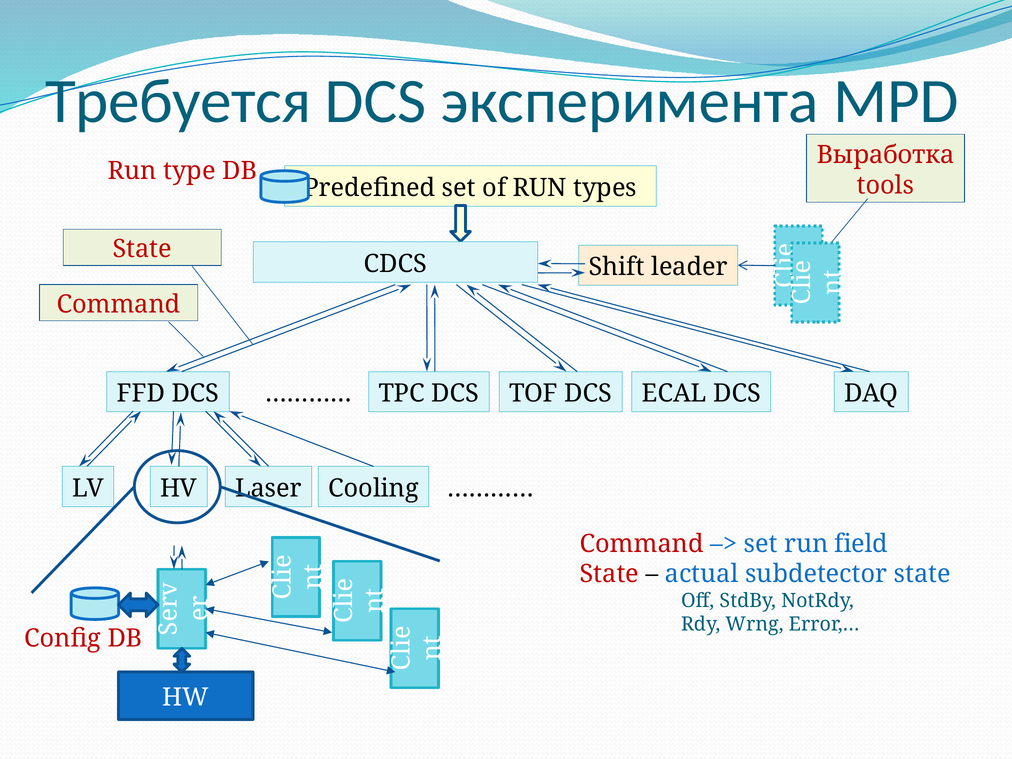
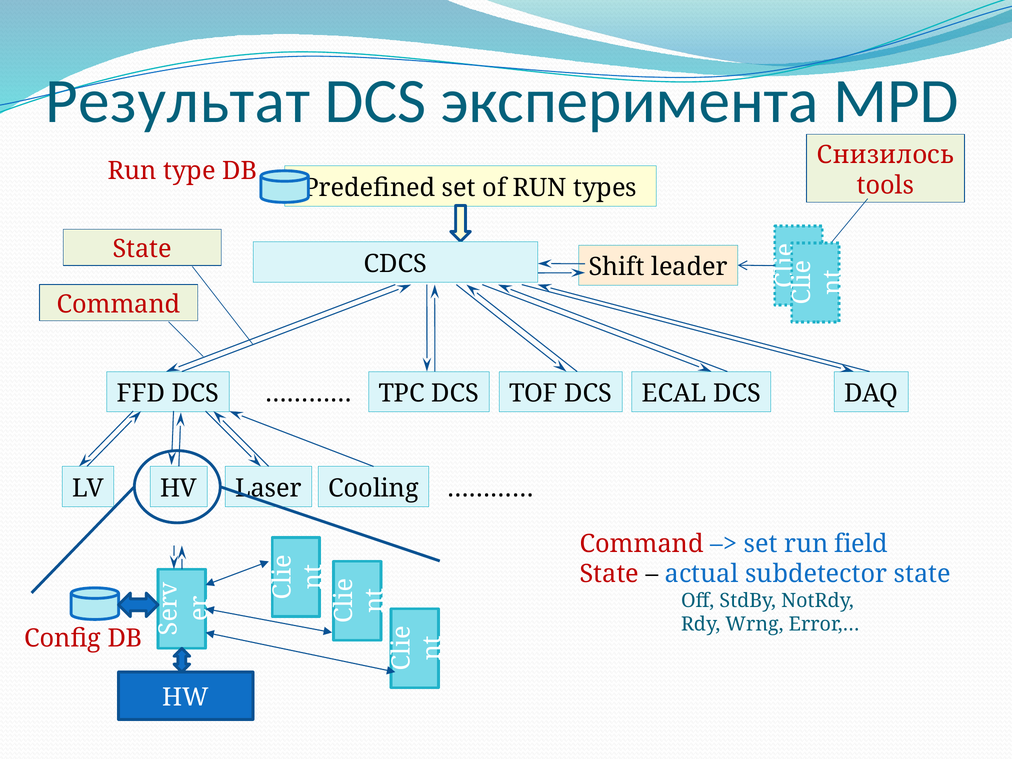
Требуется: Требуется -> Результат
Выработка: Выработка -> Снизилось
